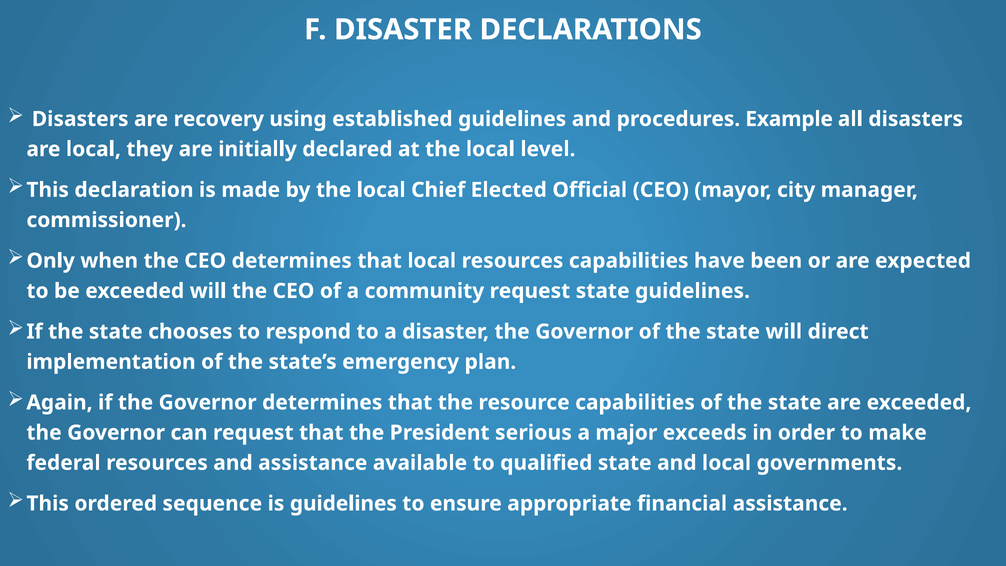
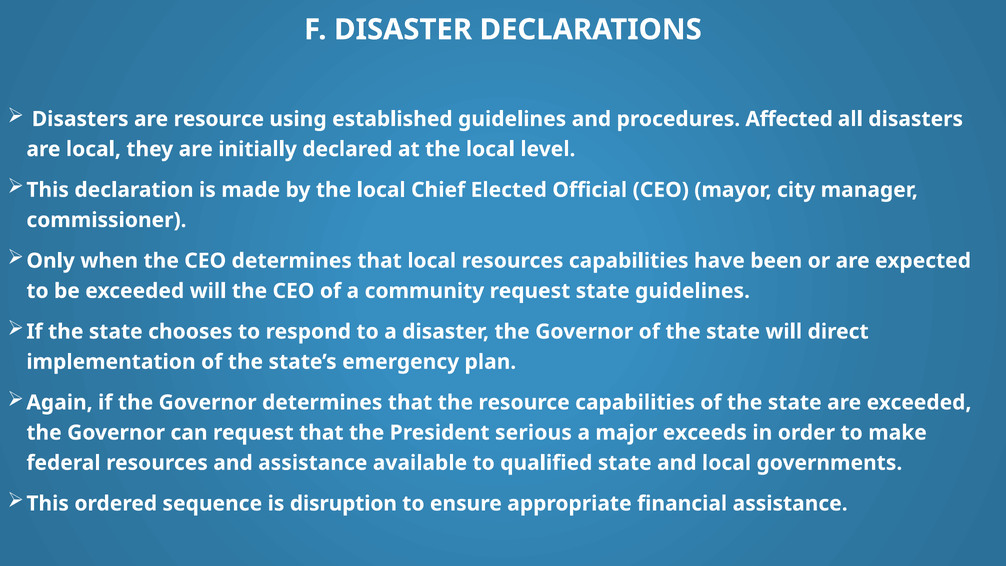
are recovery: recovery -> resource
Example: Example -> Affected
is guidelines: guidelines -> disruption
